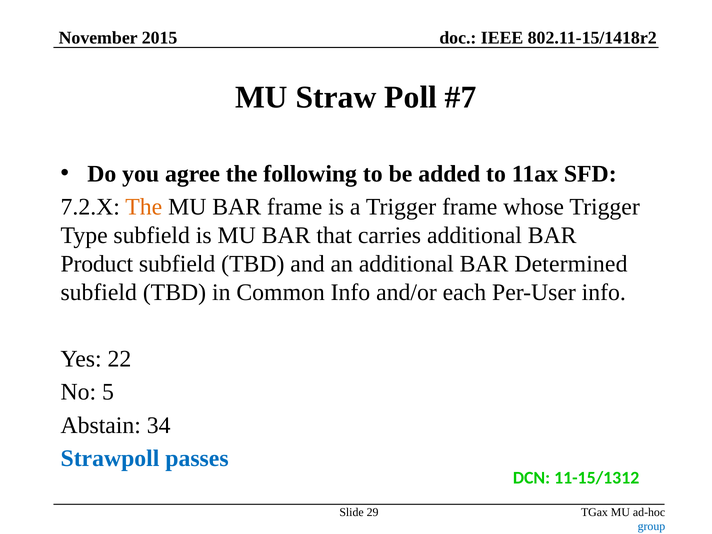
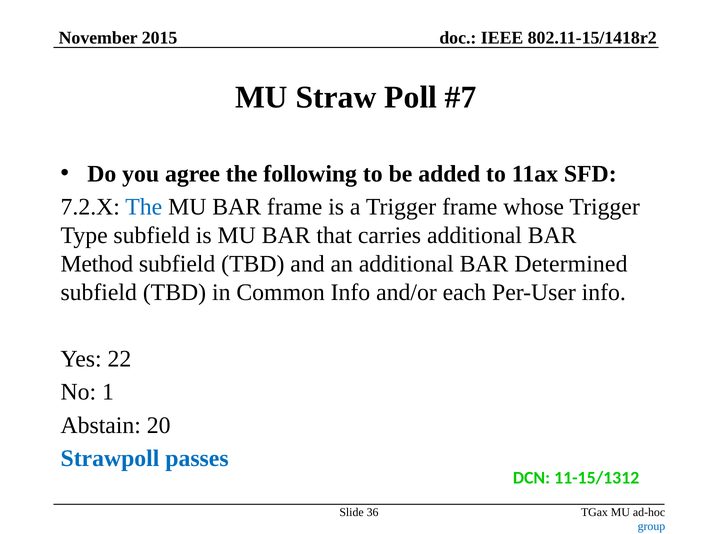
The at (144, 207) colour: orange -> blue
Product: Product -> Method
5: 5 -> 1
34: 34 -> 20
29: 29 -> 36
